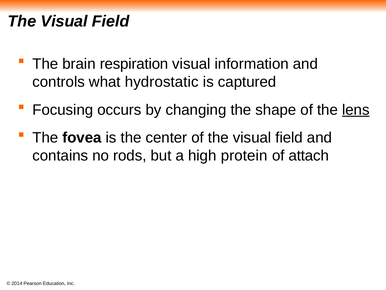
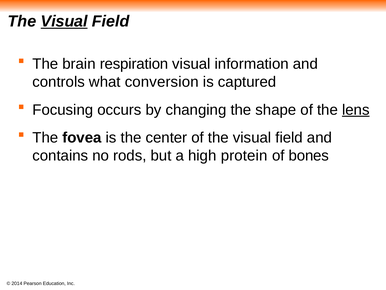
Visual at (64, 21) underline: none -> present
hydrostatic: hydrostatic -> conversion
attach: attach -> bones
